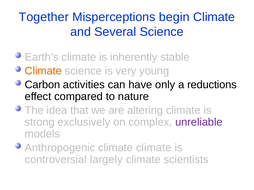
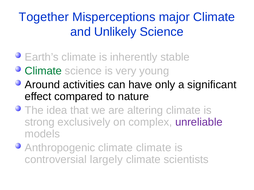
begin: begin -> major
Several: Several -> Unlikely
Climate at (43, 71) colour: orange -> green
Carbon: Carbon -> Around
reductions: reductions -> significant
